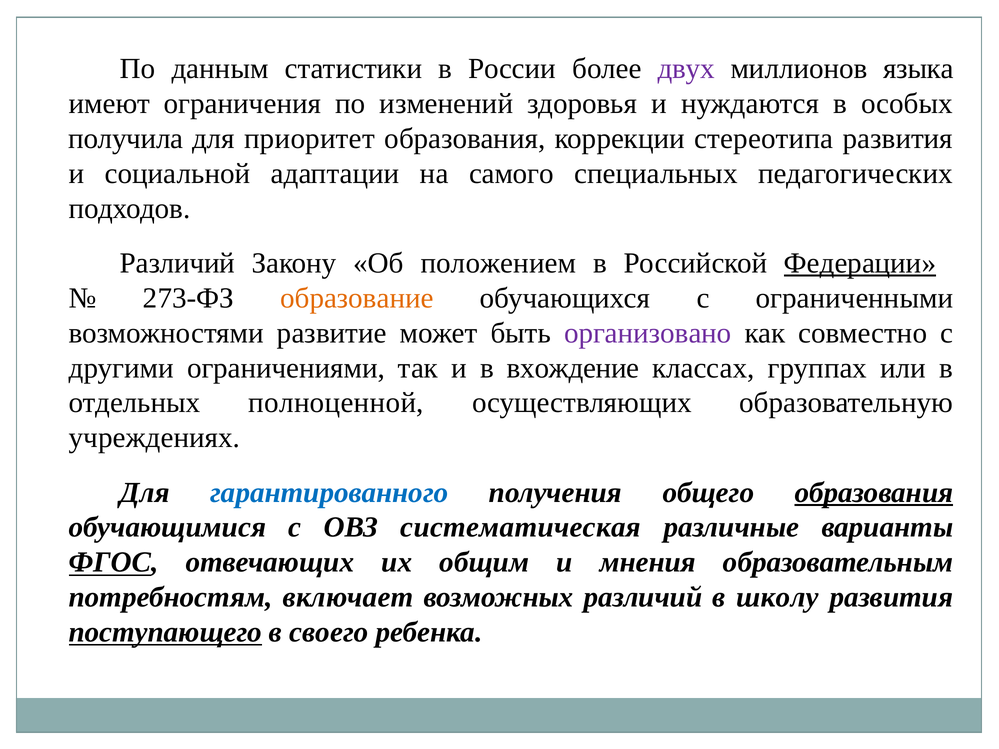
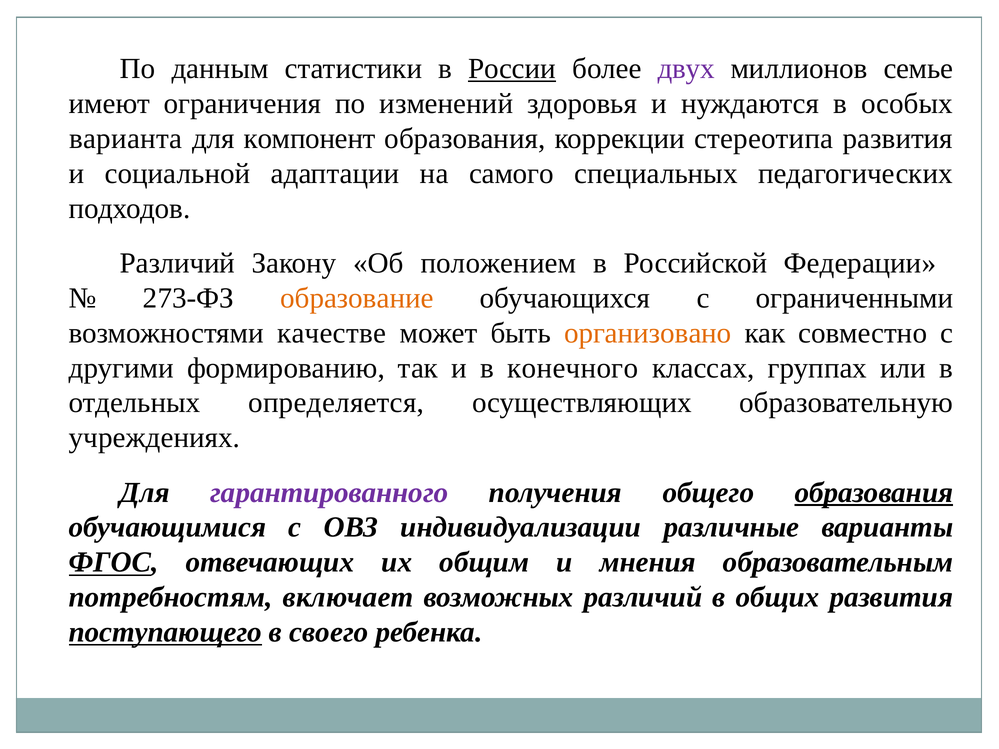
России underline: none -> present
языка: языка -> семье
получила: получила -> варианта
приоритет: приоритет -> компонент
Федерации underline: present -> none
развитие: развитие -> качестве
организовано colour: purple -> orange
ограничениями: ограничениями -> формированию
вхождение: вхождение -> конечного
полноценной: полноценной -> определяется
гарантированного colour: blue -> purple
систематическая: систематическая -> индивидуализации
школу: школу -> общих
